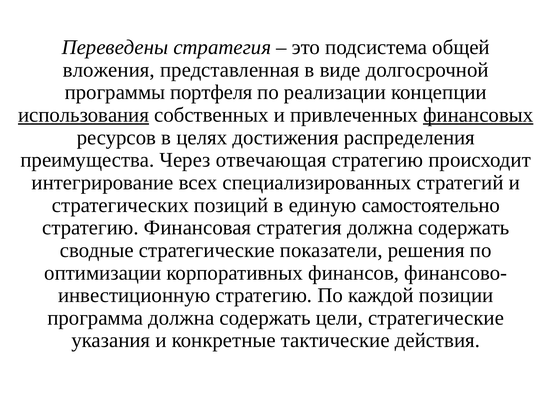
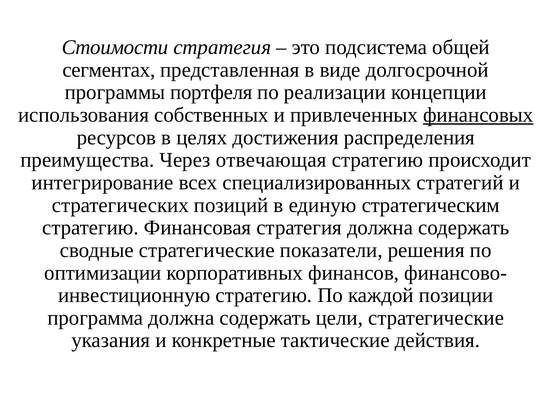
Переведены: Переведены -> Стоимости
вложения: вложения -> сегментах
использования underline: present -> none
самостоятельно: самостоятельно -> стратегическим
